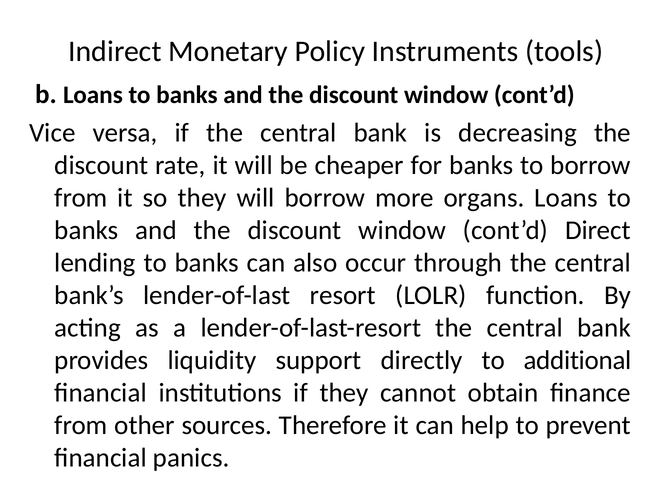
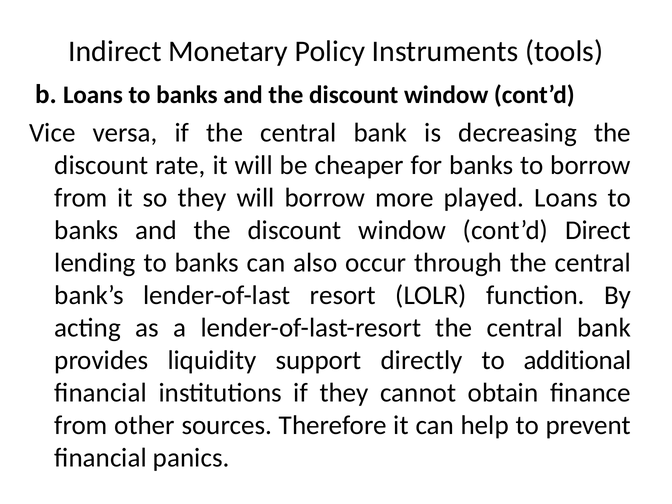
organs: organs -> played
